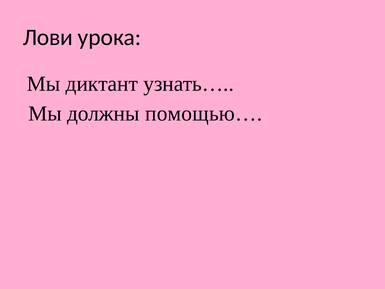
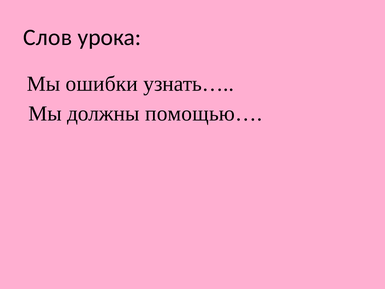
Лови: Лови -> Слов
диктант: диктант -> ошибки
